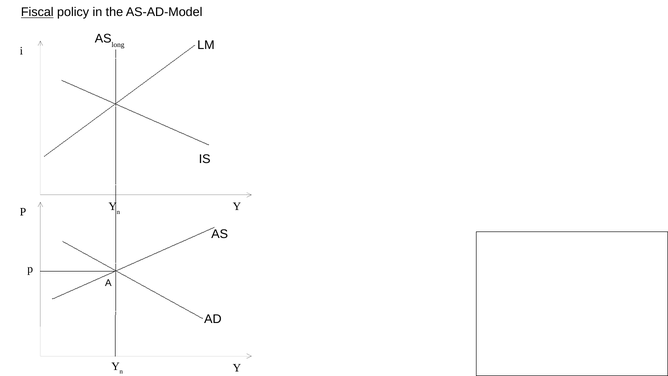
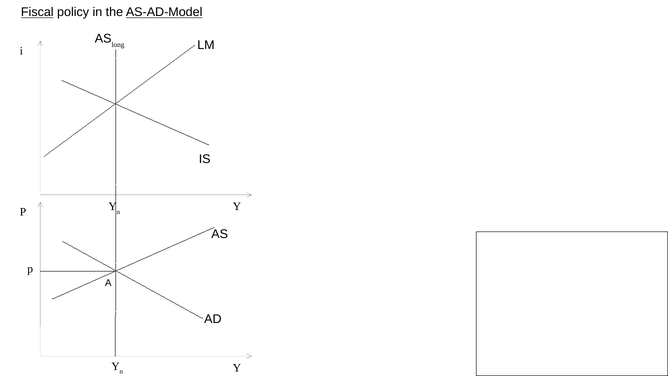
AS-AD-Model underline: none -> present
